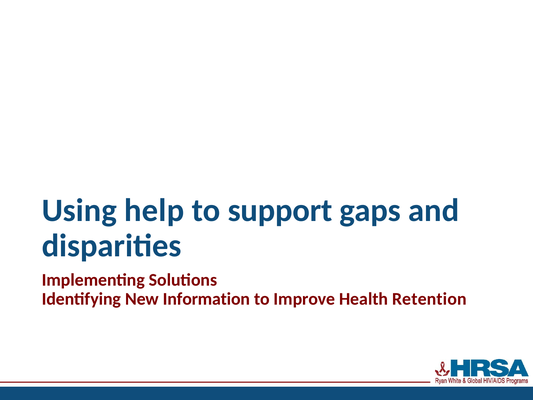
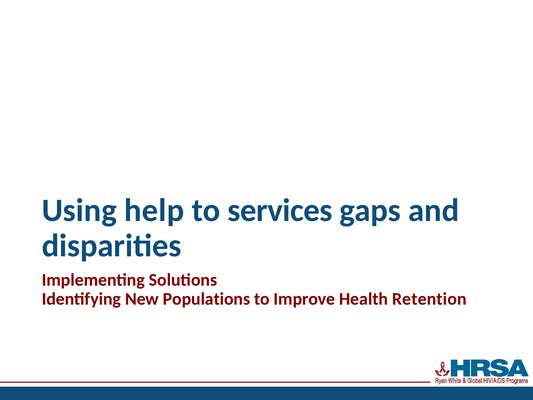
support: support -> services
Information: Information -> Populations
